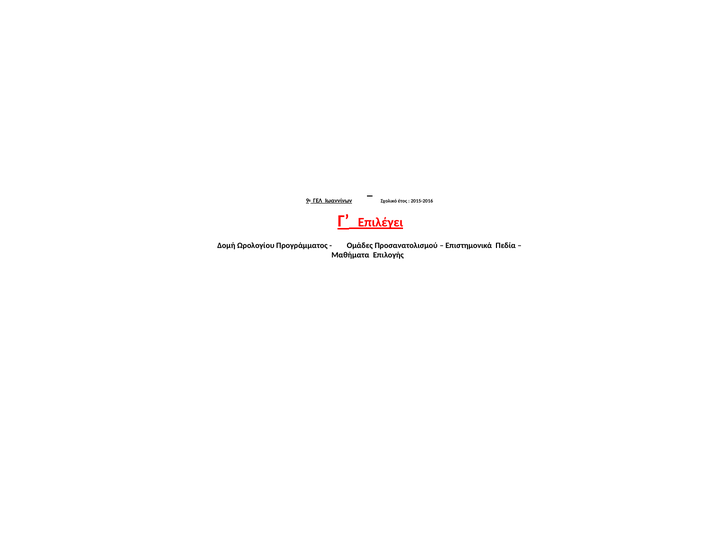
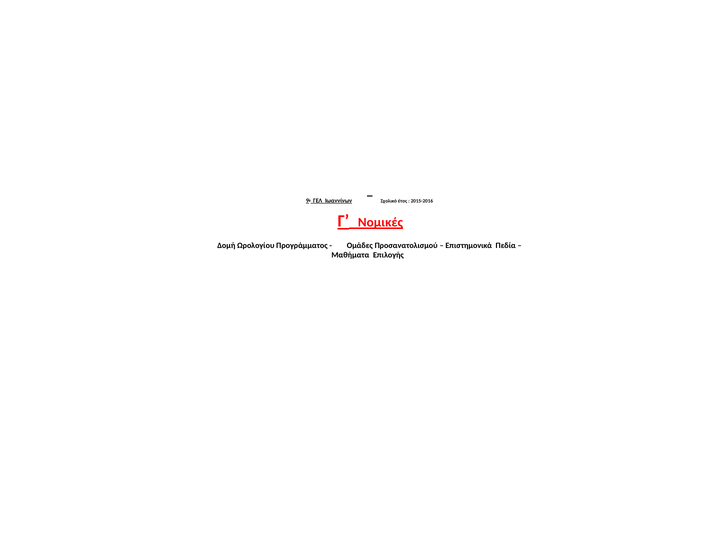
Επιλέγει: Επιλέγει -> Νομικές
